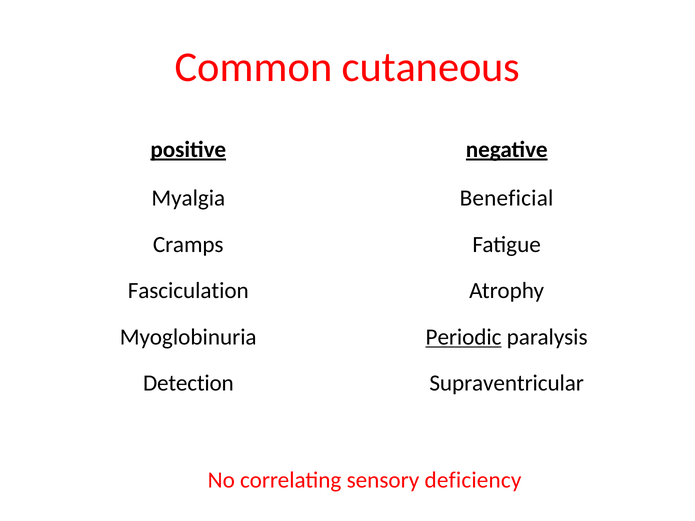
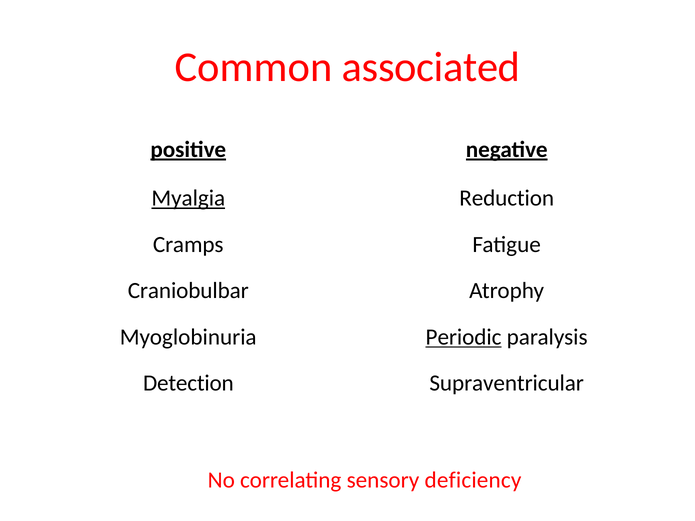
cutaneous: cutaneous -> associated
Myalgia underline: none -> present
Beneficial: Beneficial -> Reduction
Fasciculation: Fasciculation -> Craniobulbar
